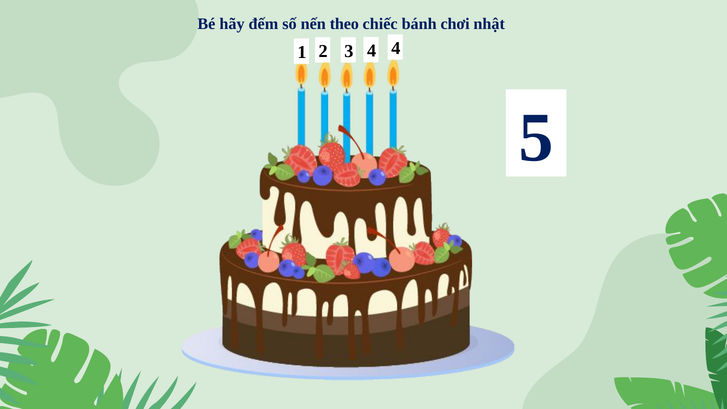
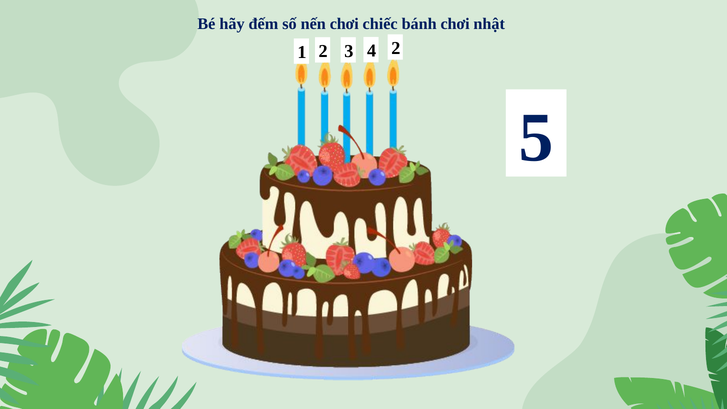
nến theo: theo -> chơi
4 4: 4 -> 2
